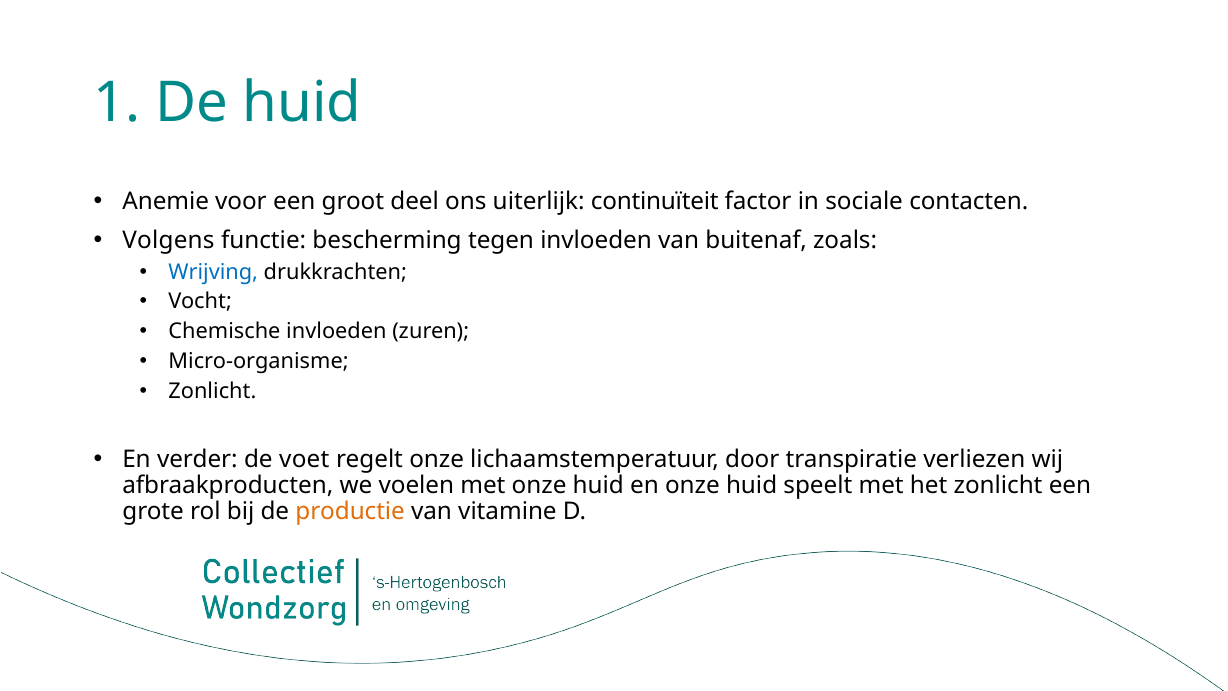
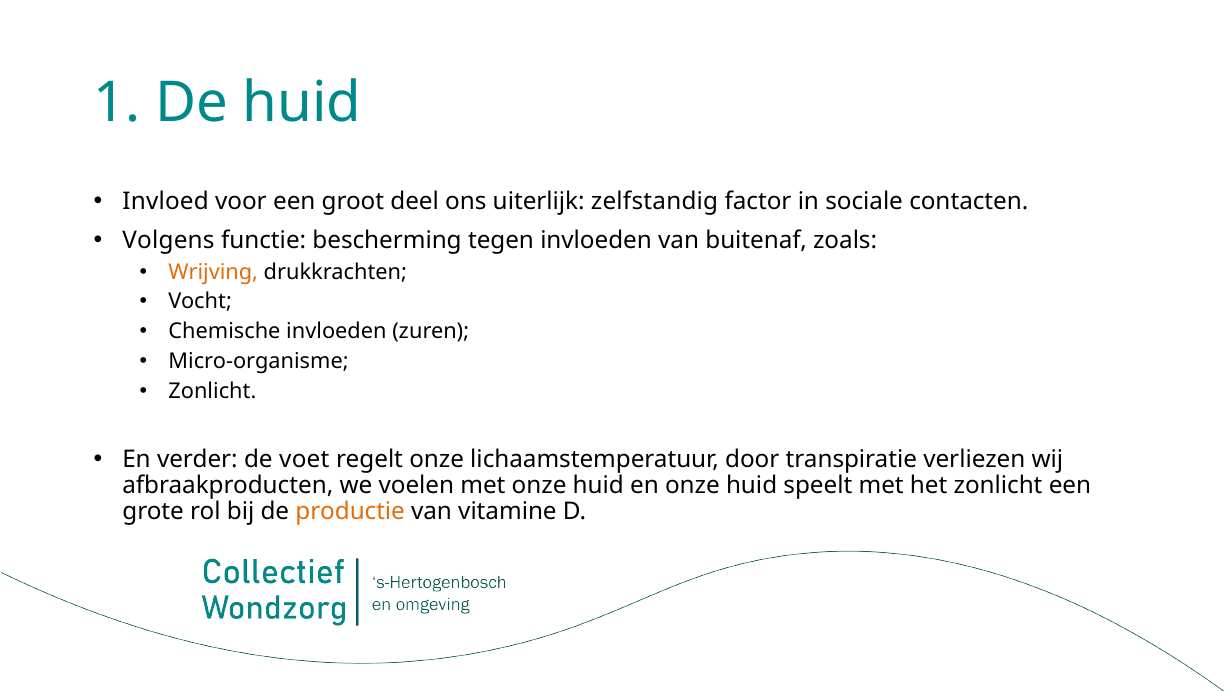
Anemie: Anemie -> Invloed
continuïteit: continuïteit -> zelfstandig
Wrijving colour: blue -> orange
